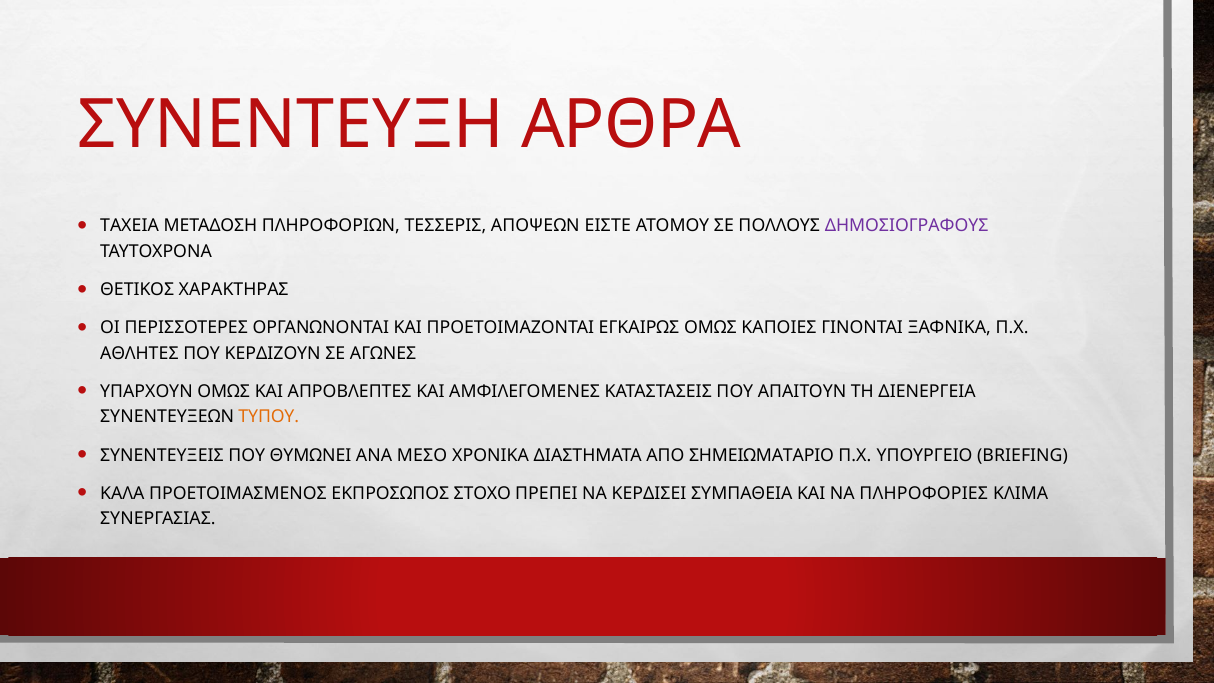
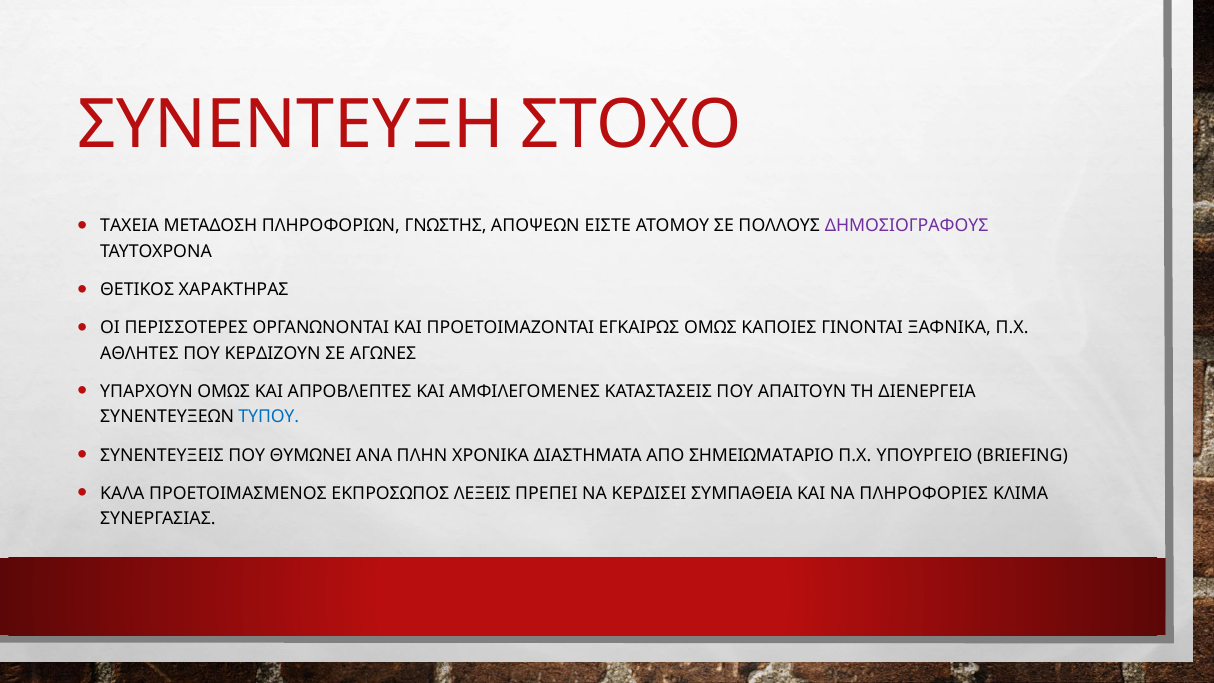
ΑΡΘΡΑ: ΑΡΘΡΑ -> ΣΤΟΧΟ
ΤΕΣΣΕΡΙΣ: ΤΕΣΣΕΡΙΣ -> ΓΝΩΣΤΗΣ
ΤΥΠΟΥ colour: orange -> blue
ΜΕΣΟ: ΜΕΣΟ -> ΠΛΗΝ
ΣΤΟΧΟ: ΣΤΟΧΟ -> ΛΕΞΕΙΣ
